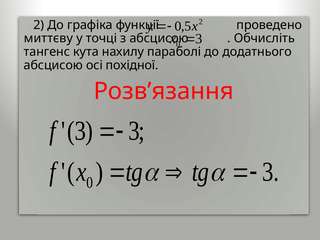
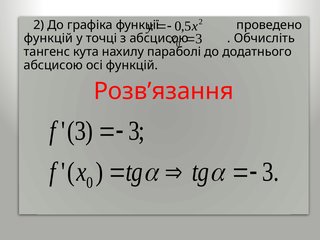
миттєву at (48, 38): миттєву -> функцій
осі похідної: похідної -> функцій
